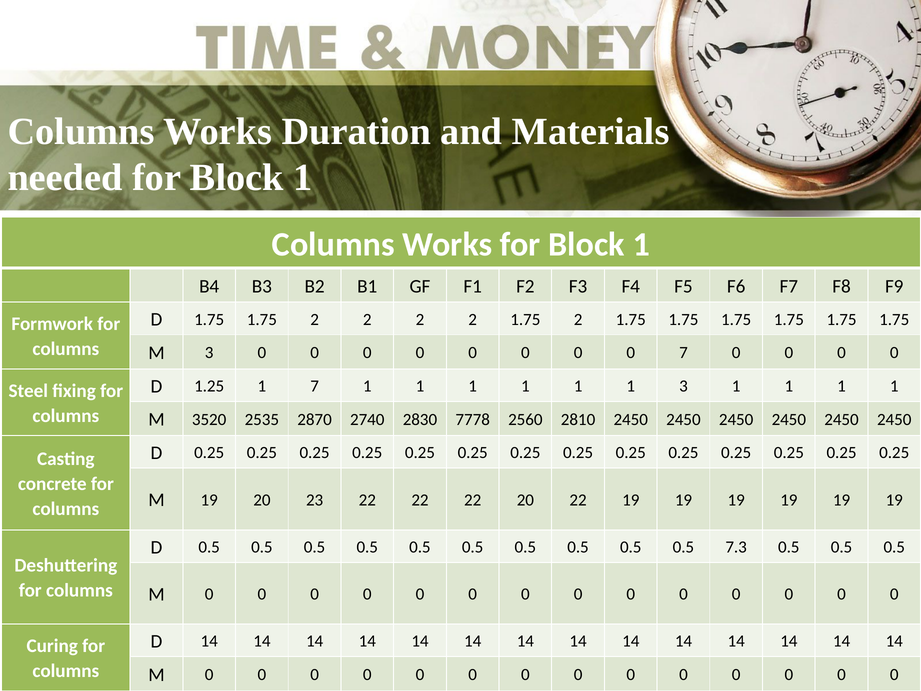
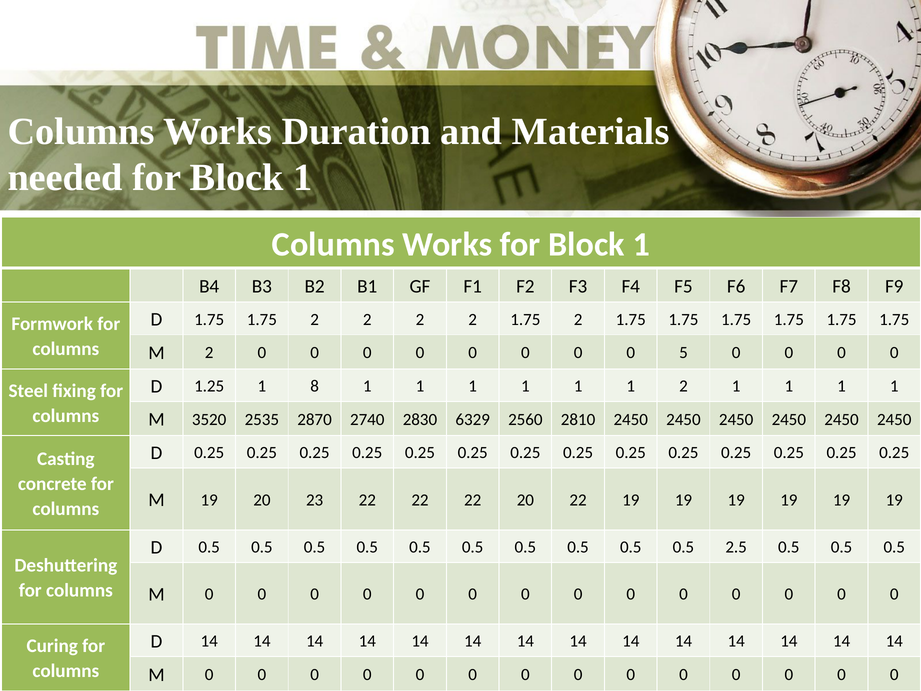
M 3: 3 -> 2
0 7: 7 -> 5
1 7: 7 -> 8
1 3: 3 -> 2
7778: 7778 -> 6329
7.3: 7.3 -> 2.5
